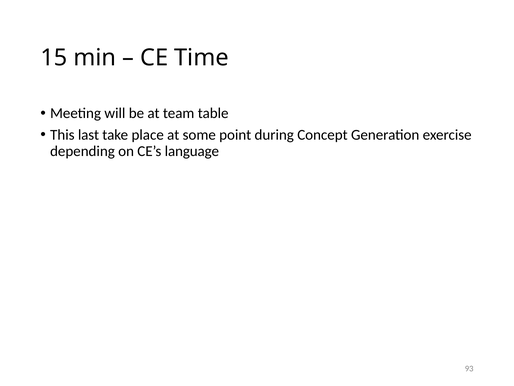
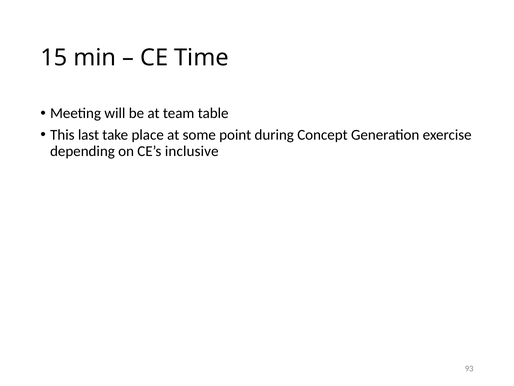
language: language -> inclusive
